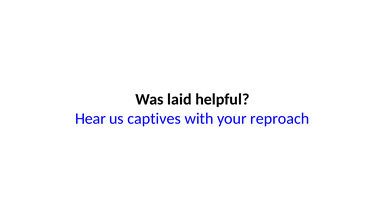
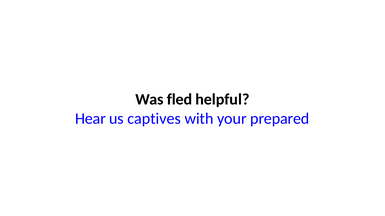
laid: laid -> fled
reproach: reproach -> prepared
